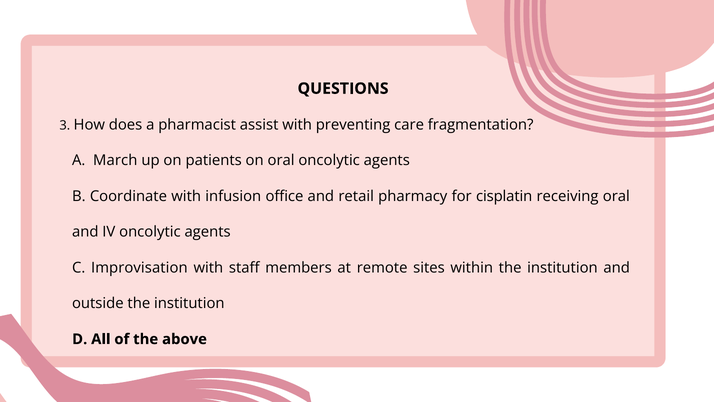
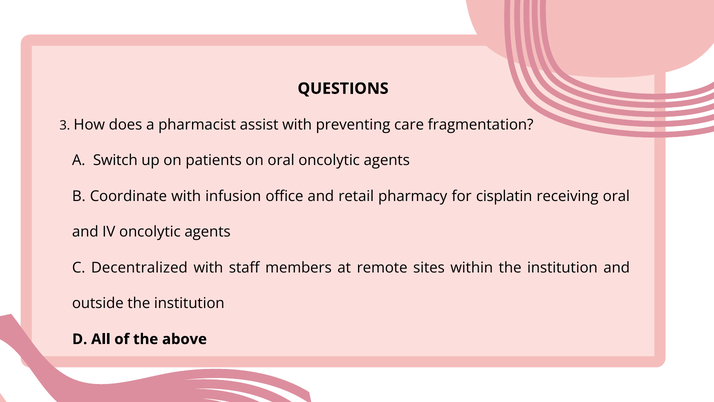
March: March -> Switch
Improvisation: Improvisation -> Decentralized
